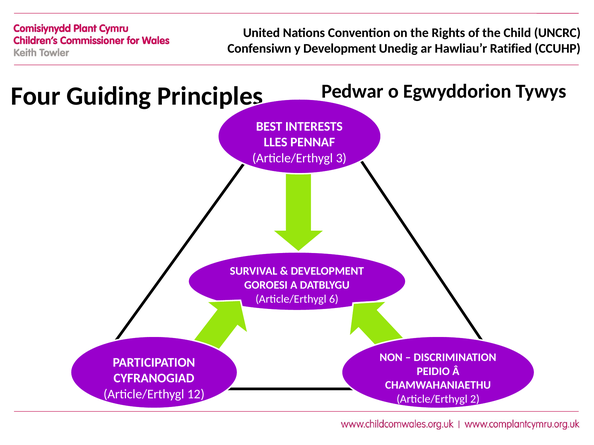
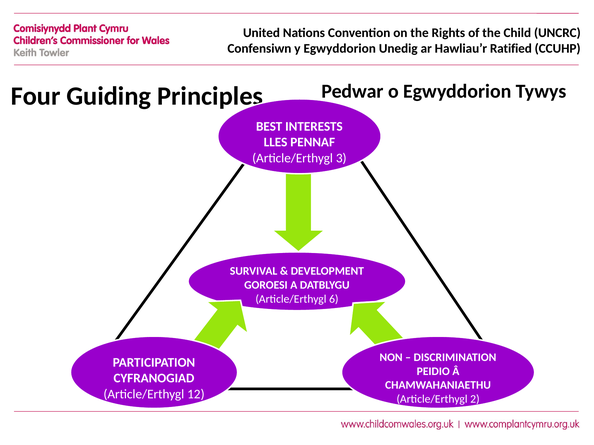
y Development: Development -> Egwyddorion
